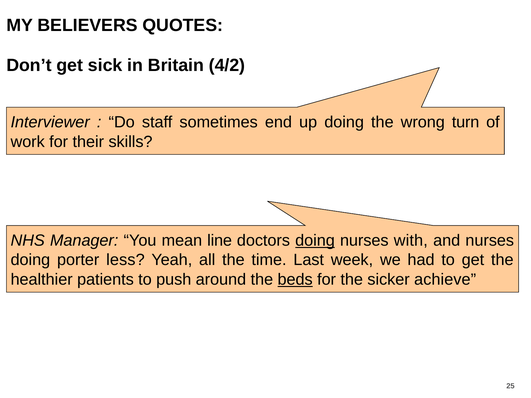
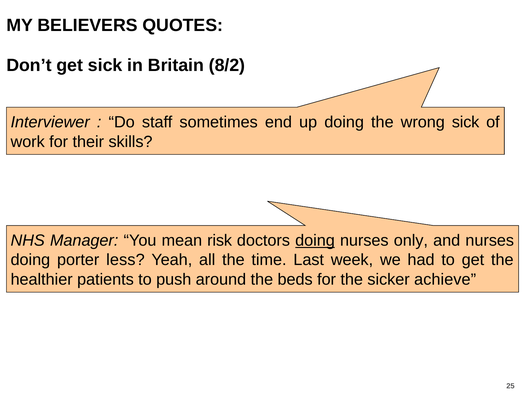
4/2: 4/2 -> 8/2
wrong turn: turn -> sick
line: line -> risk
with: with -> only
beds underline: present -> none
